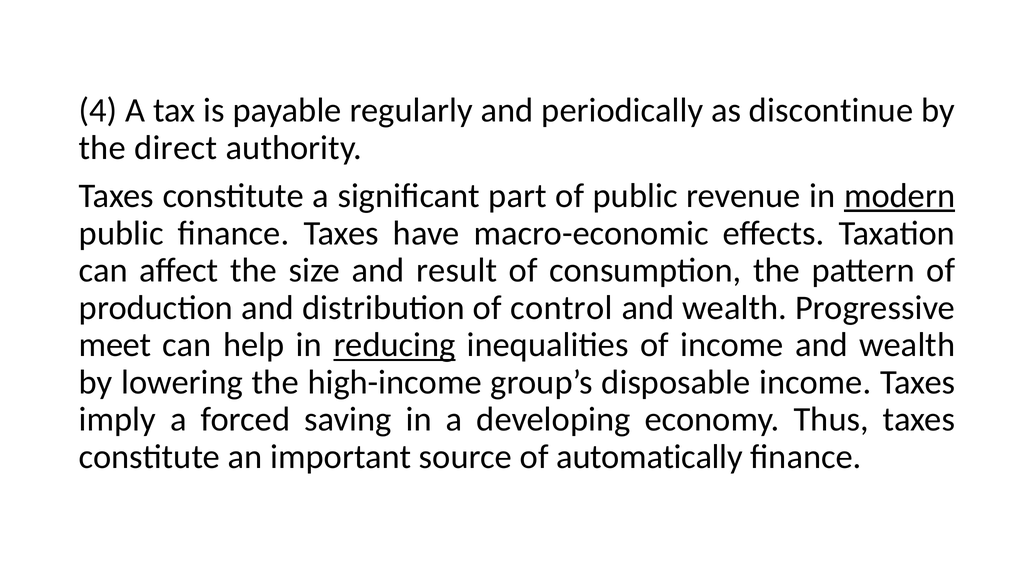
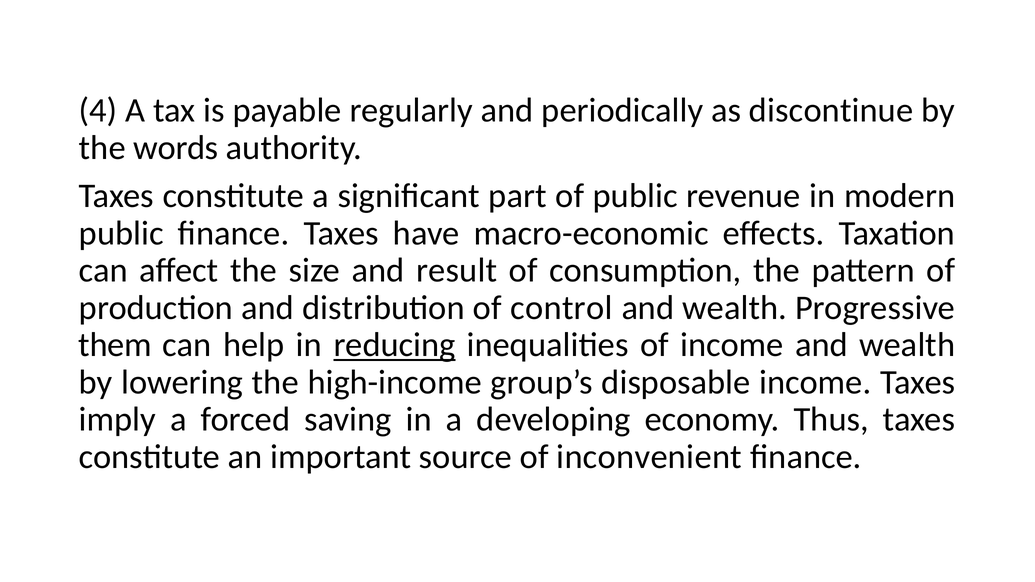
direct: direct -> words
modern underline: present -> none
meet: meet -> them
automatically: automatically -> inconvenient
